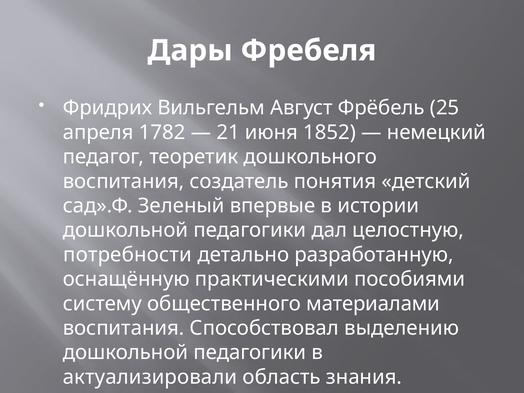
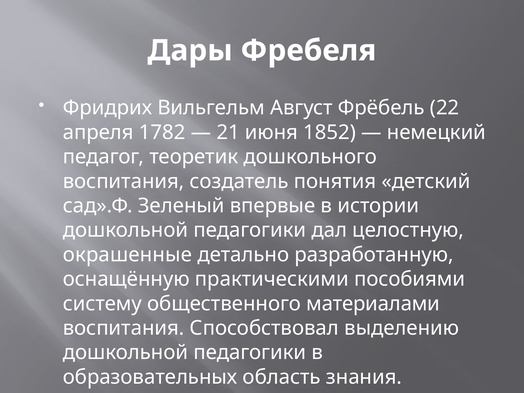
25: 25 -> 22
потребности: потребности -> окрашенные
актуализировали: актуализировали -> образовательных
